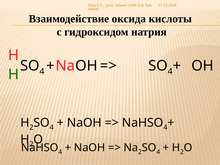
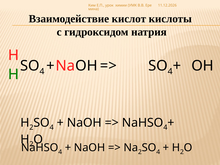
оксида: оксида -> кислот
